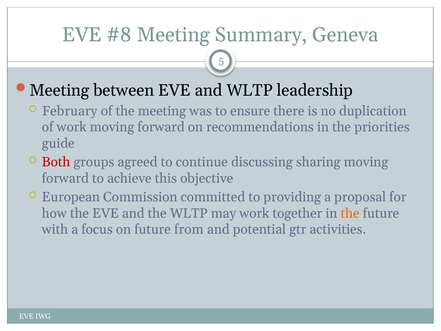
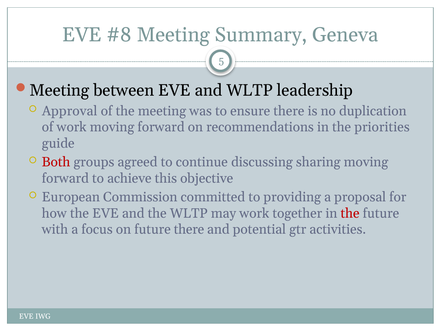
February: February -> Approval
the at (350, 213) colour: orange -> red
future from: from -> there
